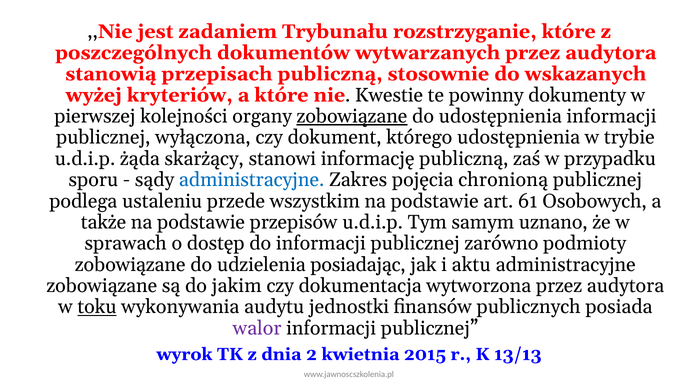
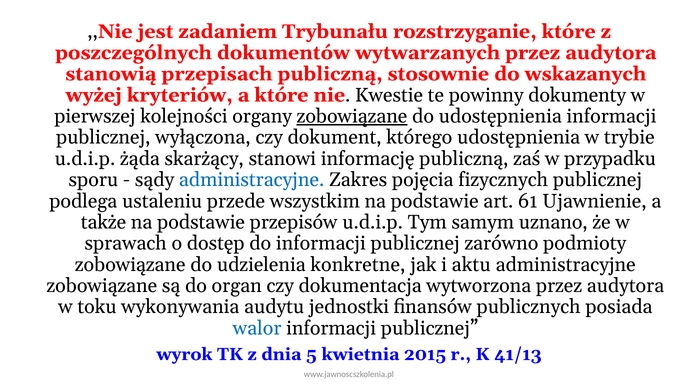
chronioną: chronioną -> fizycznych
Osobowych: Osobowych -> Ujawnienie
posiadając: posiadając -> konkretne
jakim: jakim -> organ
toku underline: present -> none
walor colour: purple -> blue
2: 2 -> 5
13/13: 13/13 -> 41/13
